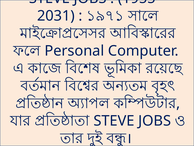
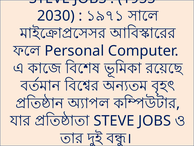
2031: 2031 -> 2030
